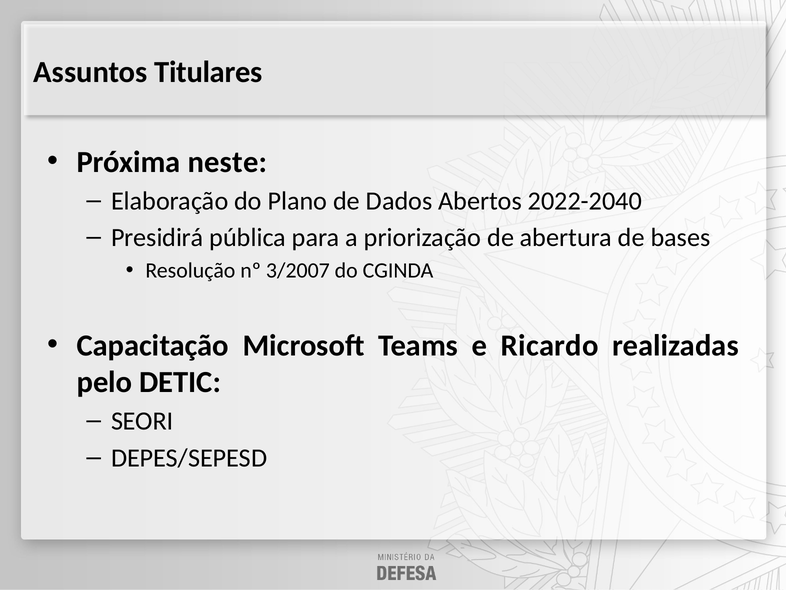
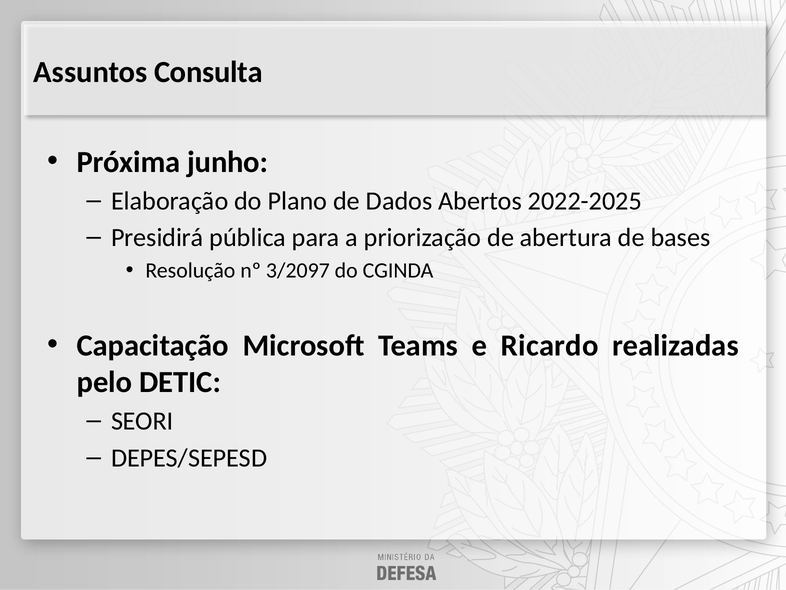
Titulares: Titulares -> Consulta
neste: neste -> junho
2022-2040: 2022-2040 -> 2022-2025
3/2007: 3/2007 -> 3/2097
